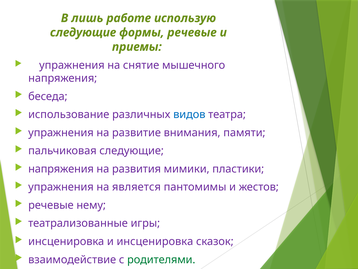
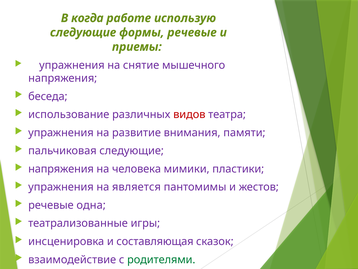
лишь: лишь -> когда
видов colour: blue -> red
развития: развития -> человека
нему: нему -> одна
и инсценировка: инсценировка -> составляющая
